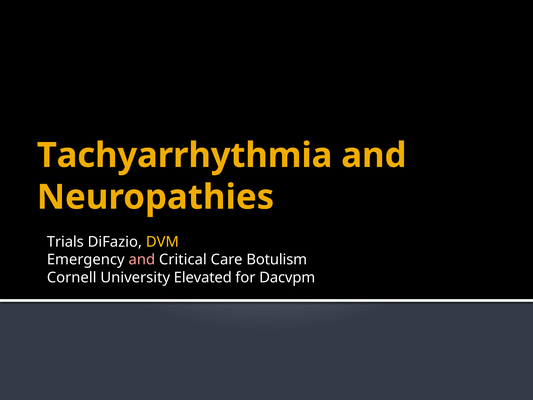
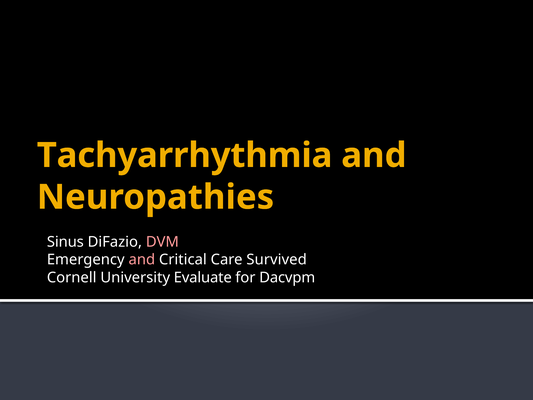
Trials: Trials -> Sinus
DVM colour: yellow -> pink
Botulism: Botulism -> Survived
Elevated: Elevated -> Evaluate
